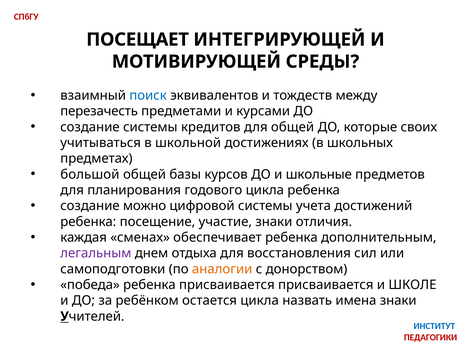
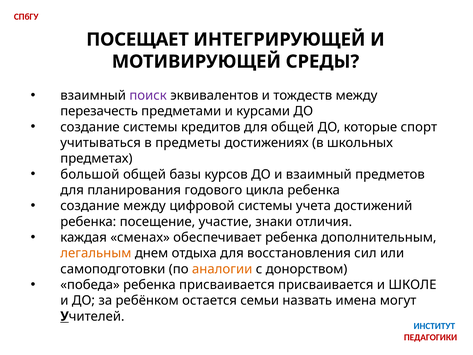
поиск colour: blue -> purple
своих: своих -> спорт
школьной: школьной -> предметы
и школьные: школьные -> взаимный
создание можно: можно -> между
легальным colour: purple -> orange
остается цикла: цикла -> семьи
имена знаки: знаки -> могут
